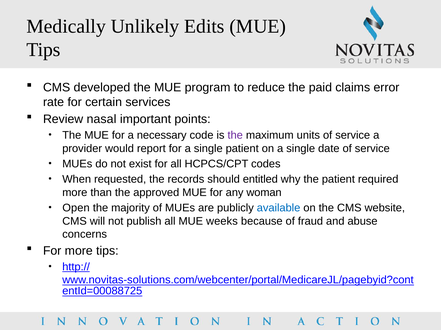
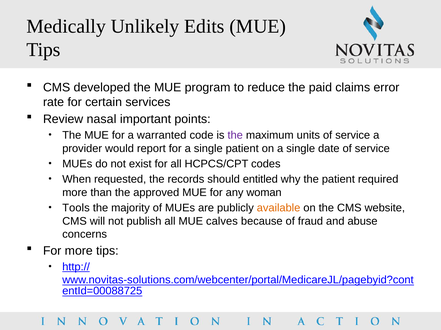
necessary: necessary -> warranted
Open: Open -> Tools
available colour: blue -> orange
weeks: weeks -> calves
